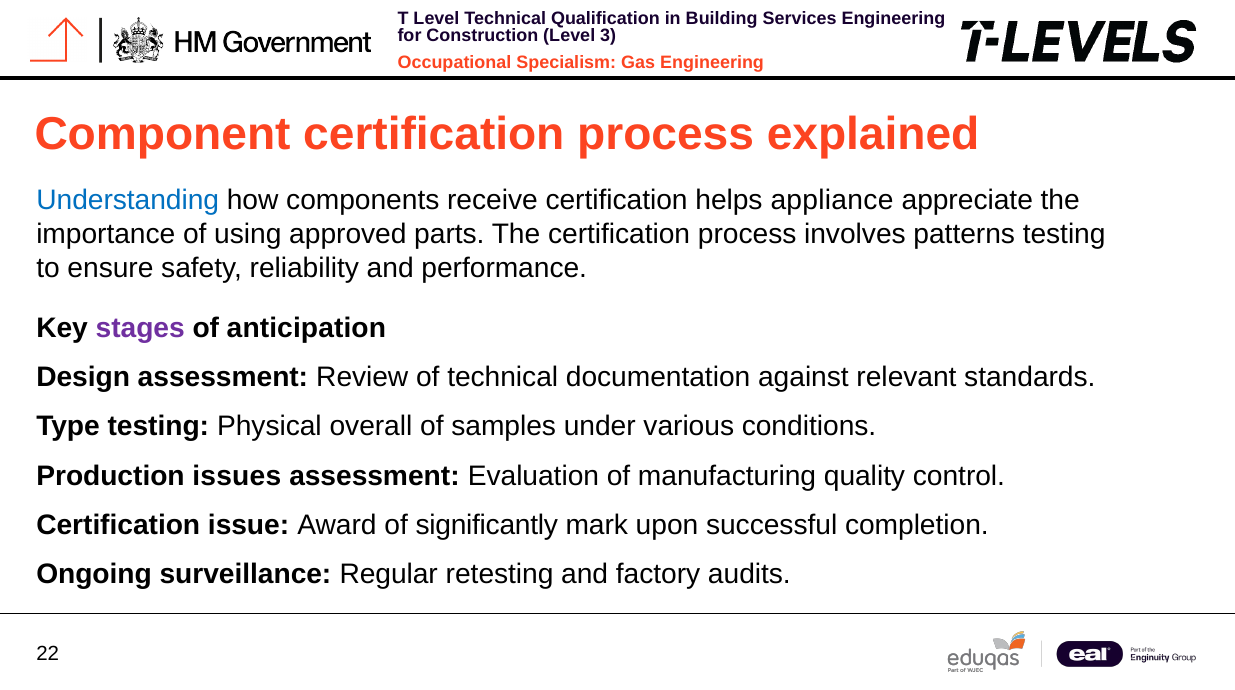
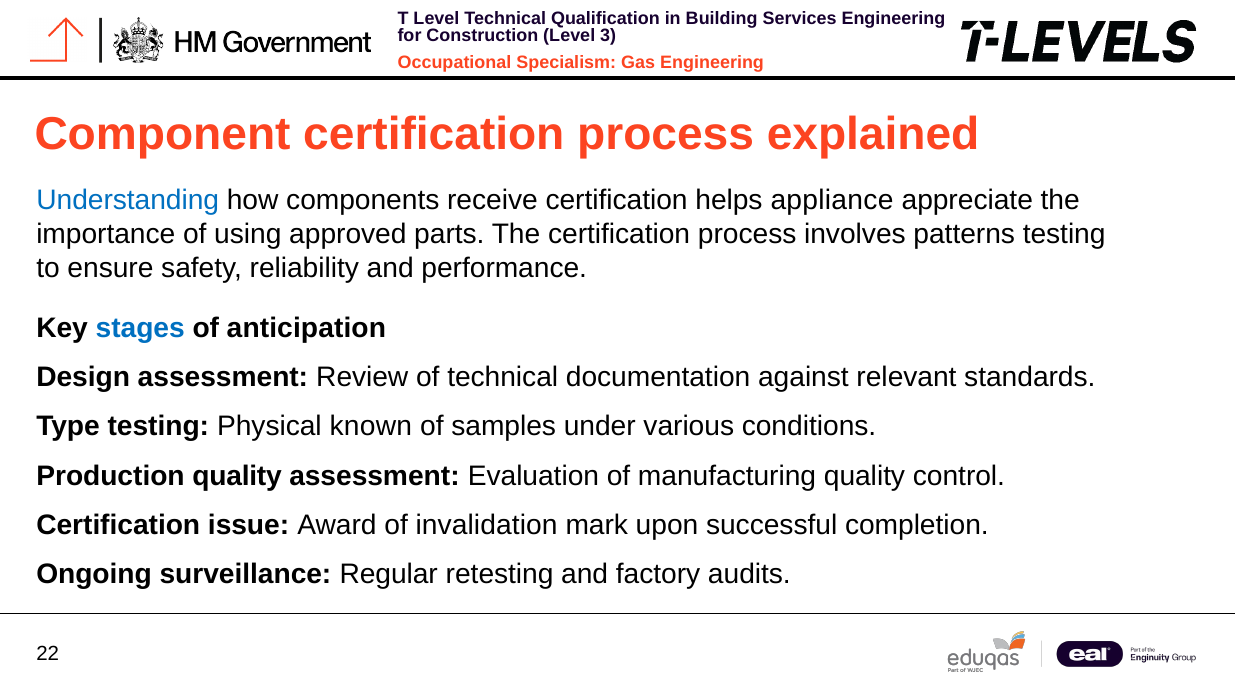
stages colour: purple -> blue
overall: overall -> known
Production issues: issues -> quality
significantly: significantly -> invalidation
